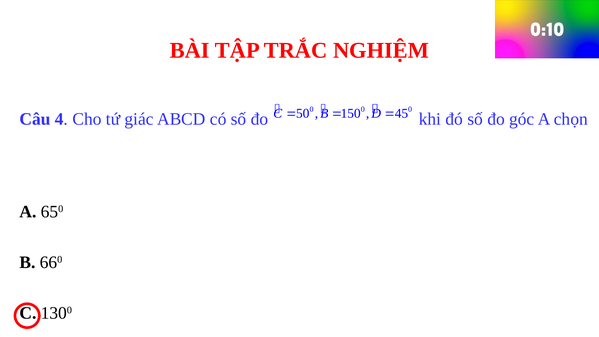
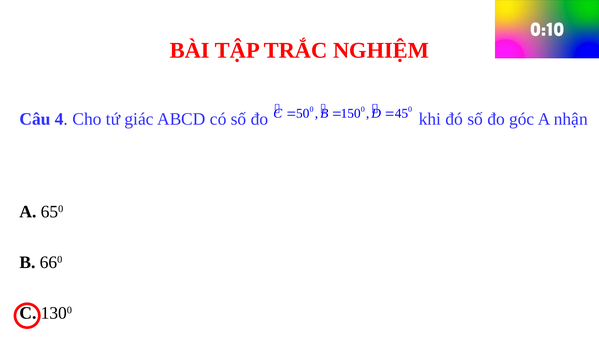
chọn: chọn -> nhận
